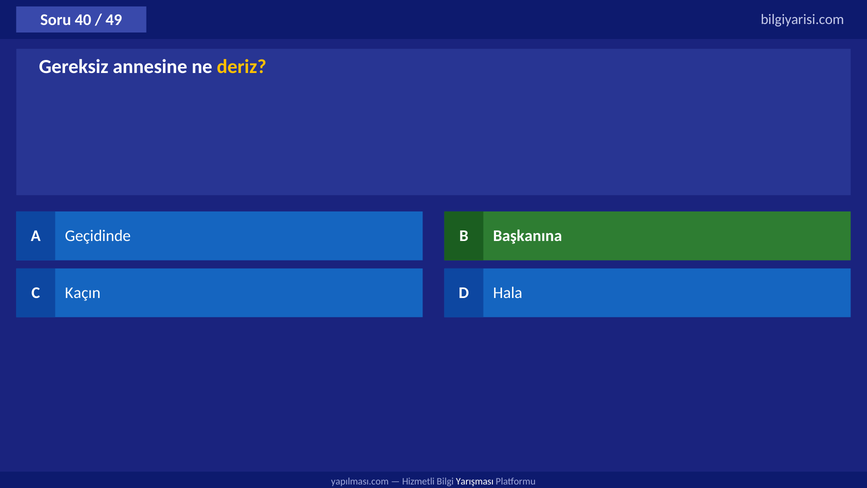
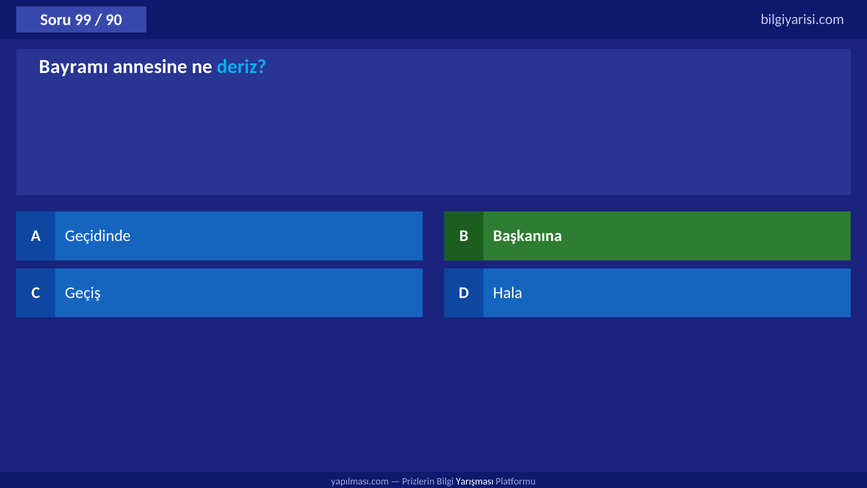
40: 40 -> 99
49: 49 -> 90
Gereksiz: Gereksiz -> Bayramı
deriz colour: yellow -> light blue
Kaçın: Kaçın -> Geçiş
Hizmetli: Hizmetli -> Prizlerin
